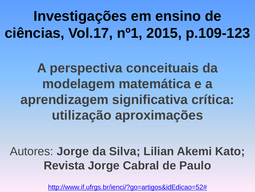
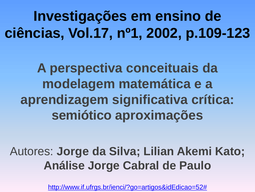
2015: 2015 -> 2002
utilização: utilização -> semiótico
Revista: Revista -> Análise
